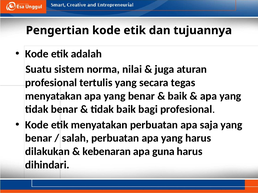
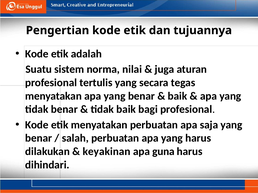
kebenaran: kebenaran -> keyakinan
